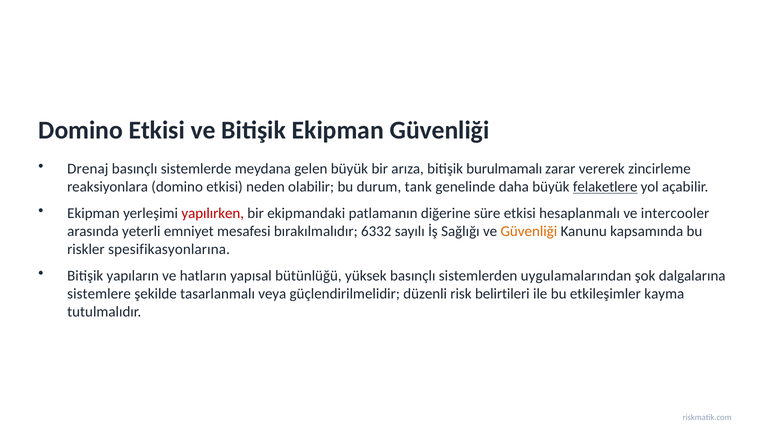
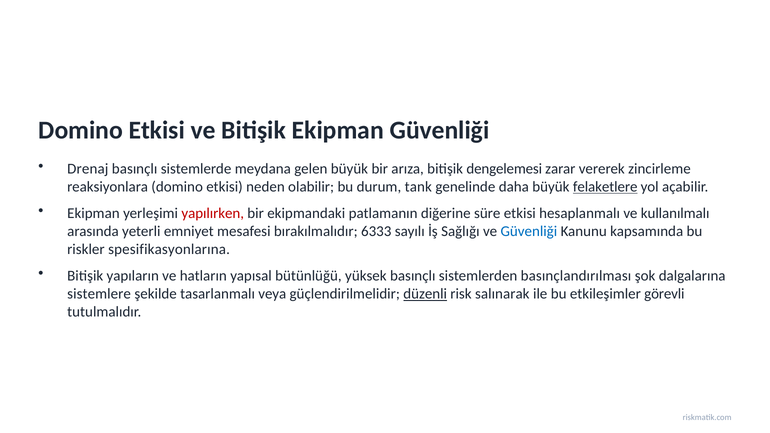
burulmamalı: burulmamalı -> dengelemesi
intercooler: intercooler -> kullanılmalı
6332: 6332 -> 6333
Güvenliği at (529, 231) colour: orange -> blue
uygulamalarından: uygulamalarından -> basınçlandırılması
düzenli underline: none -> present
belirtileri: belirtileri -> salınarak
kayma: kayma -> görevli
